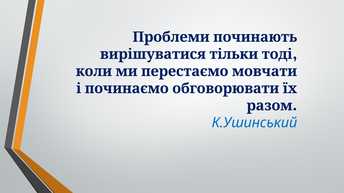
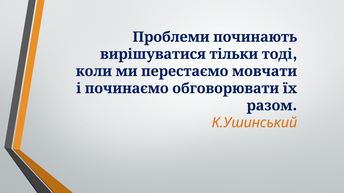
К.Ушинський colour: blue -> orange
